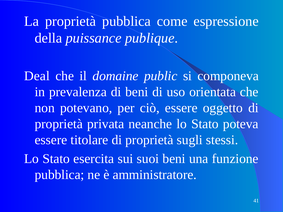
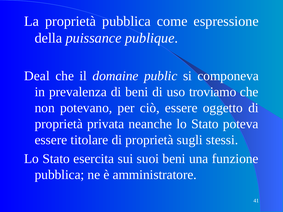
orientata: orientata -> troviamo
